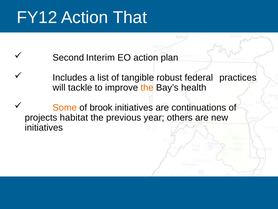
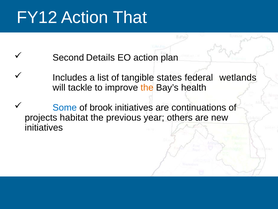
Interim: Interim -> Details
robust: robust -> states
practices: practices -> wetlands
Some colour: orange -> blue
